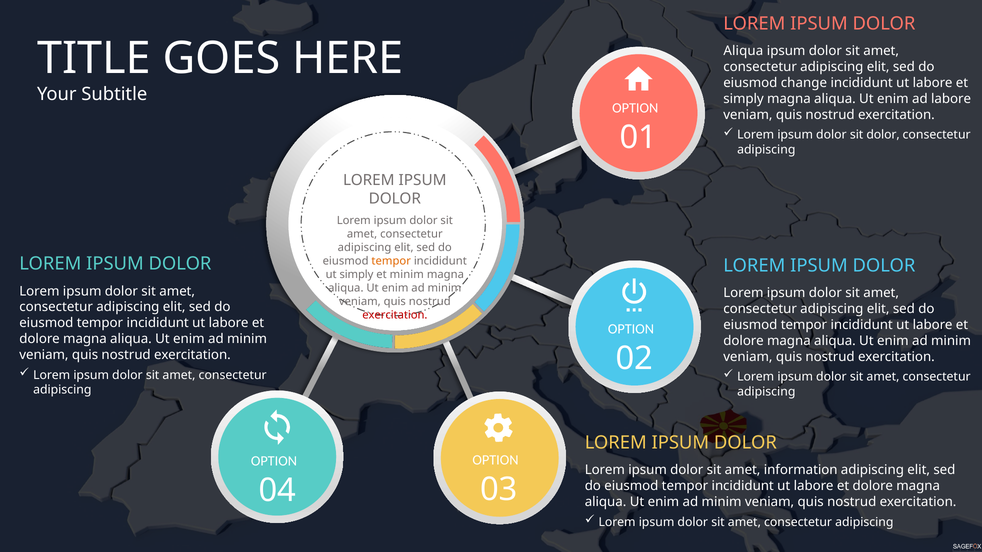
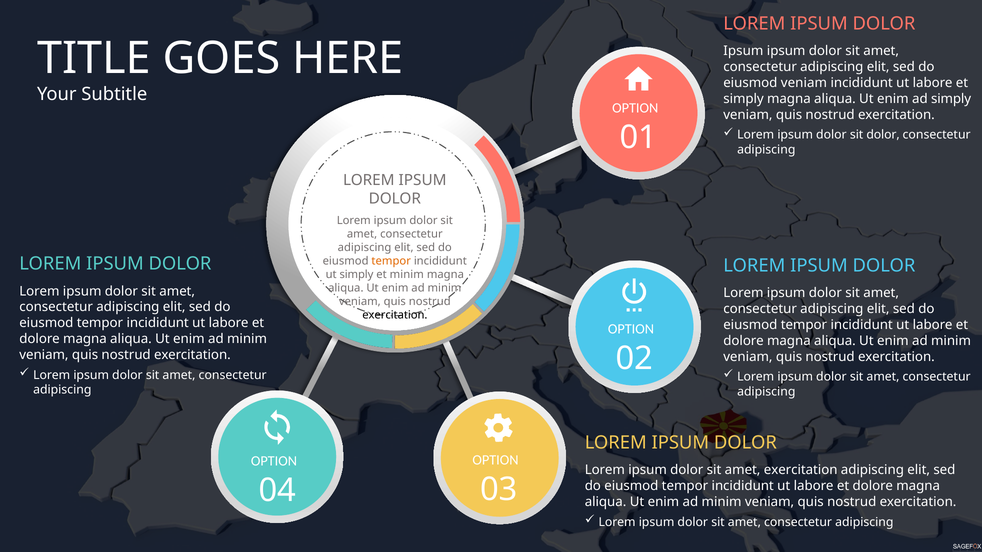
Aliqua at (743, 51): Aliqua -> Ipsum
eiusmod change: change -> veniam
ad labore: labore -> simply
exercitation at (395, 315) colour: red -> black
amet information: information -> exercitation
